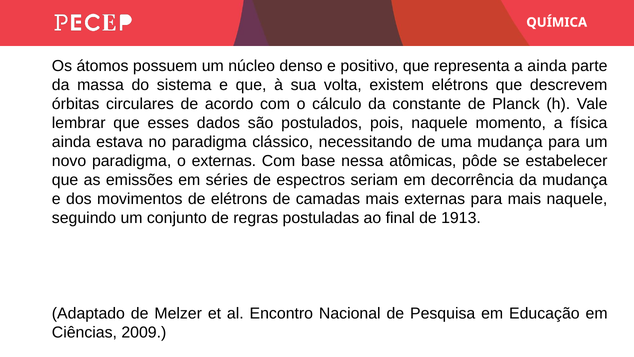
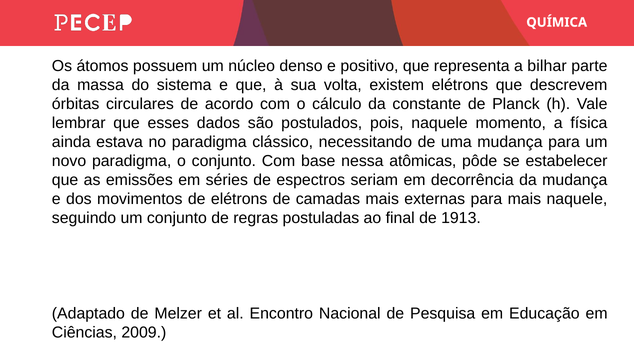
a ainda: ainda -> bilhar
o externas: externas -> conjunto
